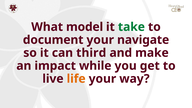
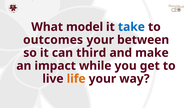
take colour: green -> blue
document: document -> outcomes
navigate: navigate -> between
